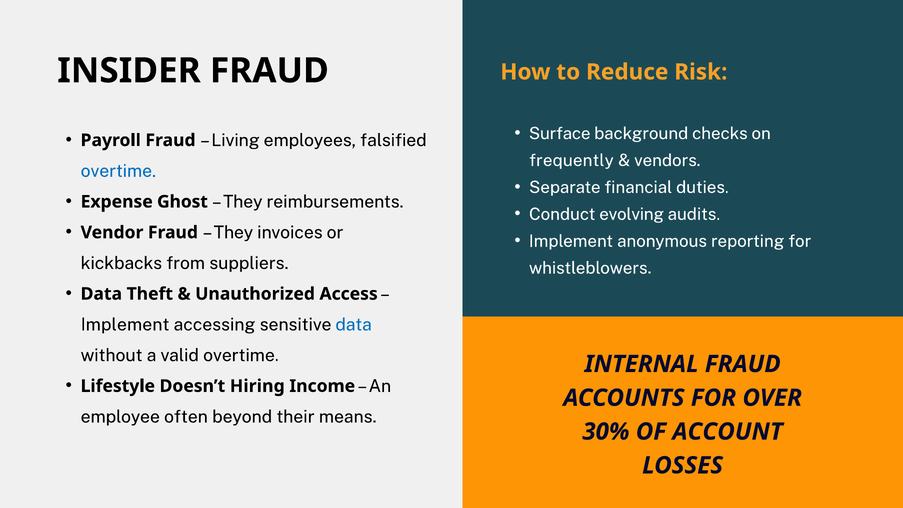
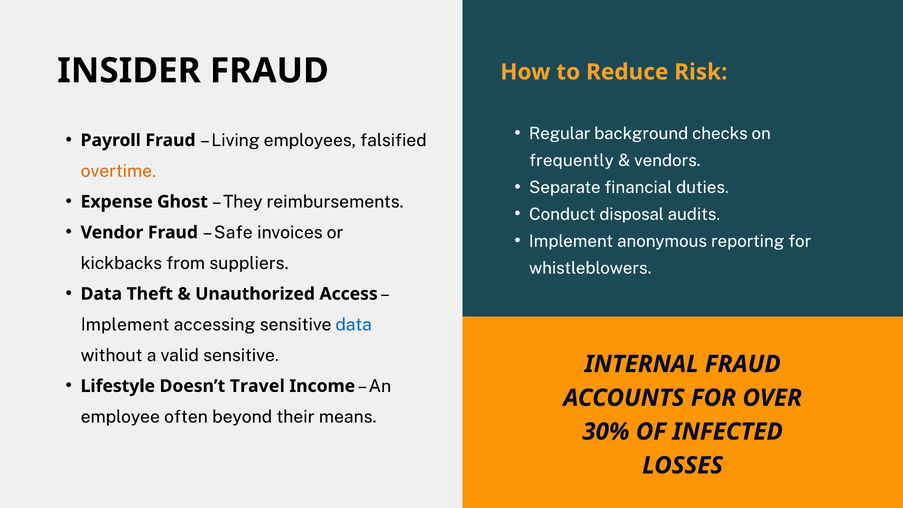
Surface: Surface -> Regular
overtime at (118, 171) colour: blue -> orange
evolving: evolving -> disposal
They at (233, 232): They -> Safe
valid overtime: overtime -> sensitive
Hiring: Hiring -> Travel
ACCOUNT: ACCOUNT -> INFECTED
